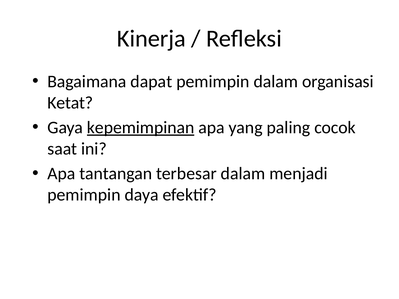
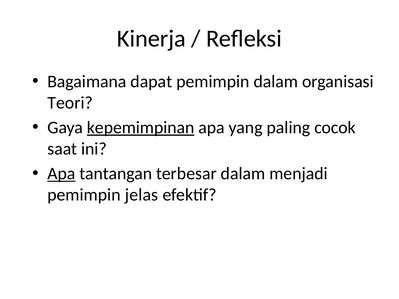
Ketat: Ketat -> Teori
Apa at (61, 174) underline: none -> present
daya: daya -> jelas
